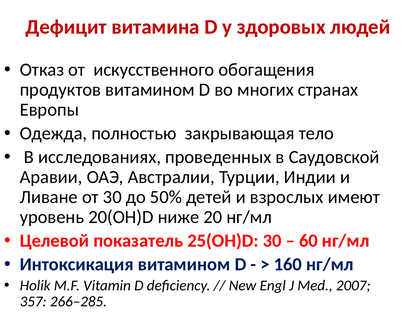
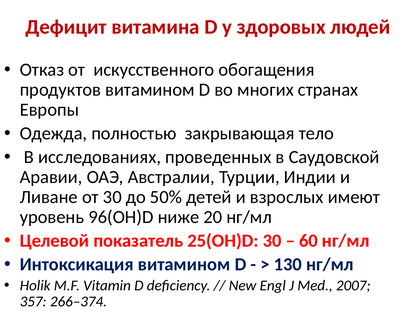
20(ОН)D: 20(ОН)D -> 96(ОН)D
160: 160 -> 130
266–285: 266–285 -> 266–374
